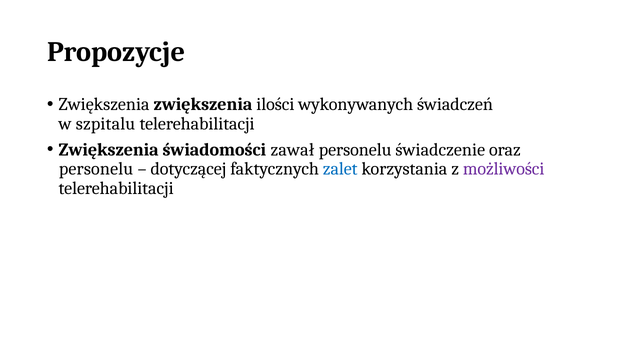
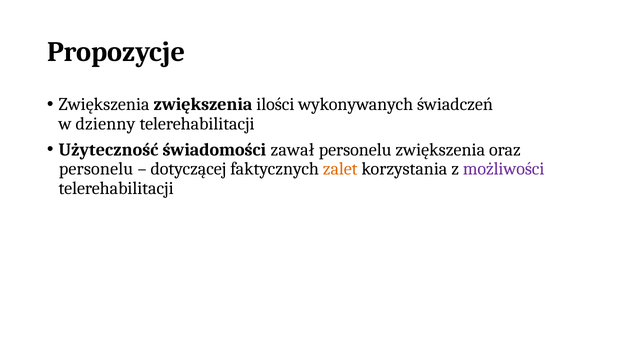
szpitalu: szpitalu -> dzienny
Zwiększenia at (109, 150): Zwiększenia -> Użyteczność
personelu świadczenie: świadczenie -> zwiększenia
zalet colour: blue -> orange
